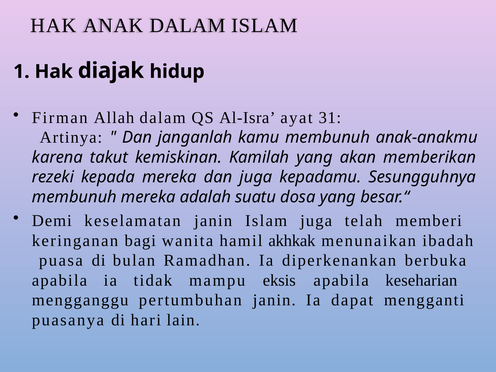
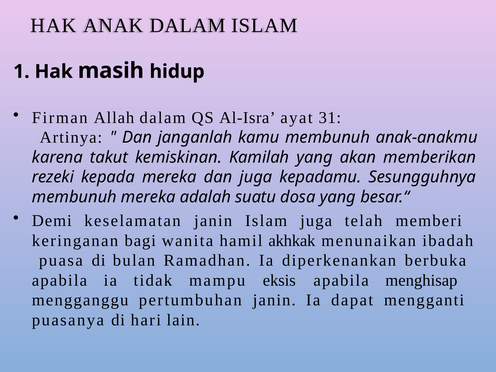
diajak: diajak -> masih
keseharian: keseharian -> menghisap
